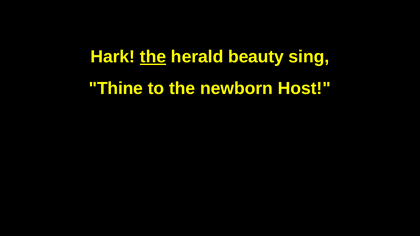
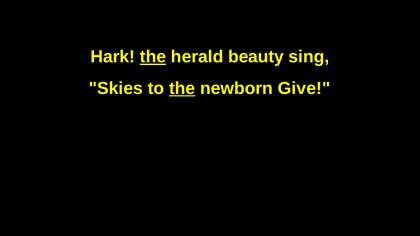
Thine: Thine -> Skies
the at (182, 88) underline: none -> present
Host: Host -> Give
